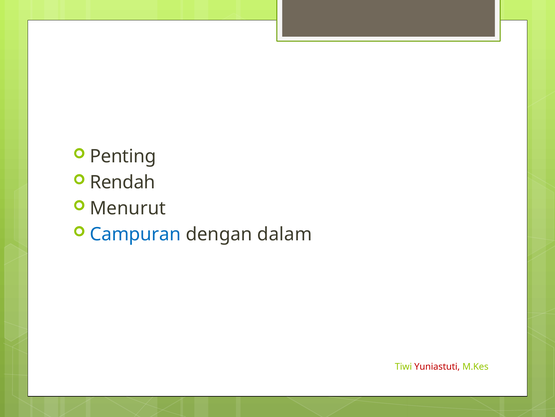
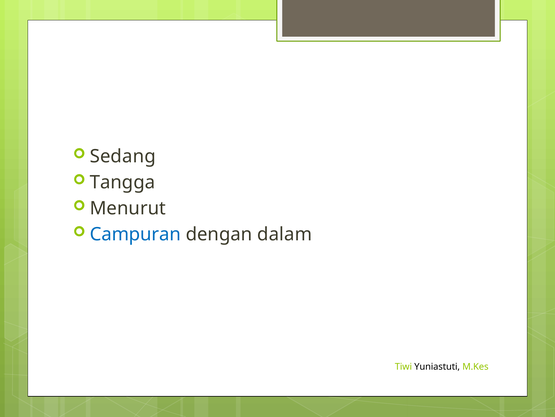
Penting: Penting -> Sedang
Rendah: Rendah -> Tangga
Yuniastuti colour: red -> black
